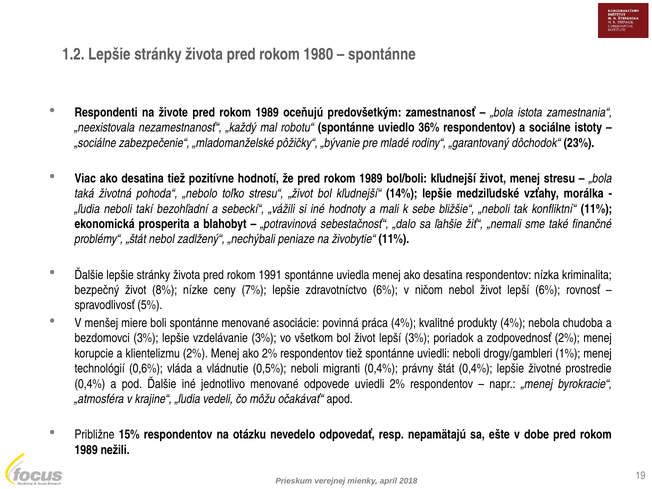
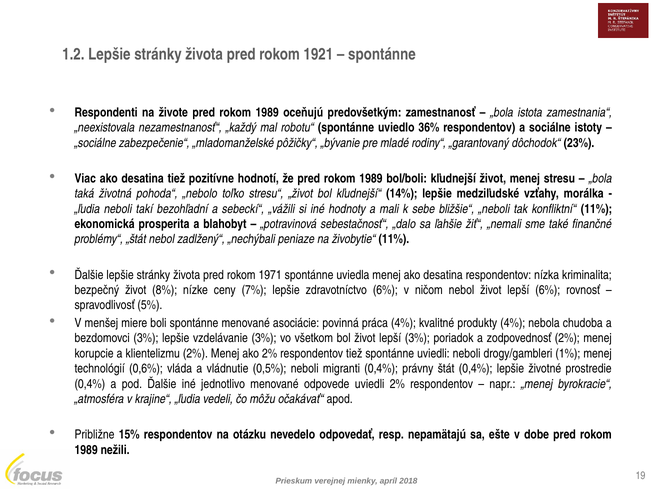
1980: 1980 -> 1921
1991: 1991 -> 1971
